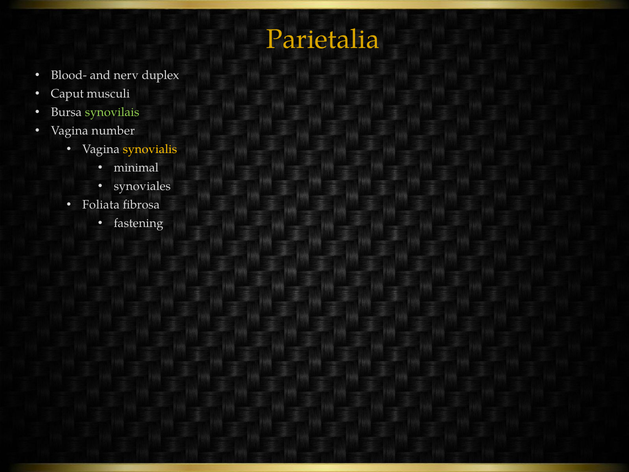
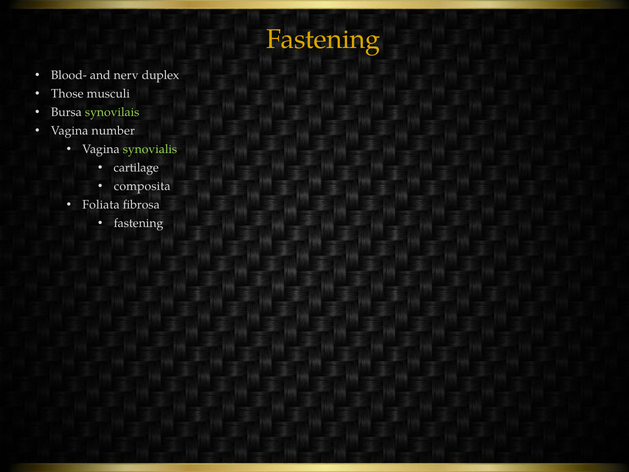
Parietalia at (323, 39): Parietalia -> Fastening
Caput: Caput -> Those
synovialis colour: yellow -> light green
minimal: minimal -> cartilage
synoviales: synoviales -> composita
